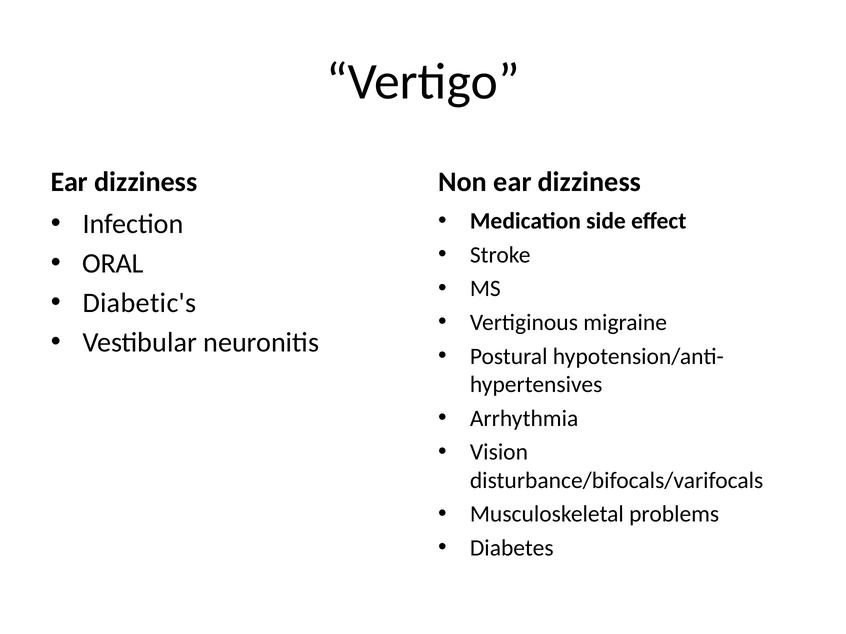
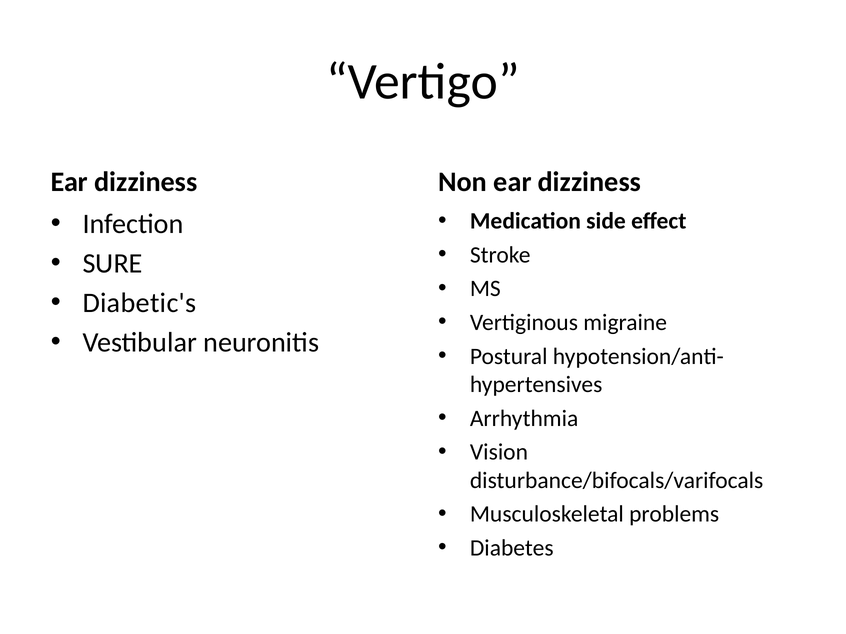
ORAL: ORAL -> SURE
